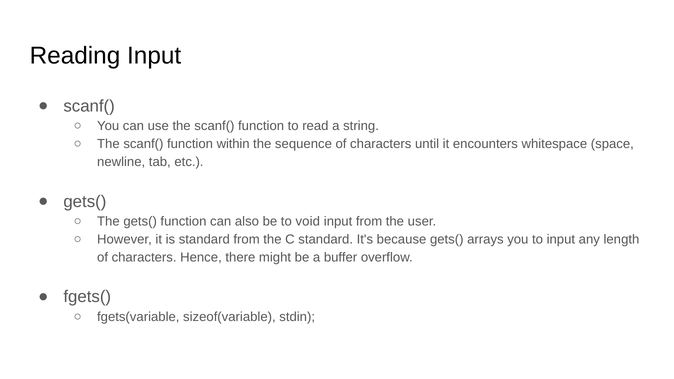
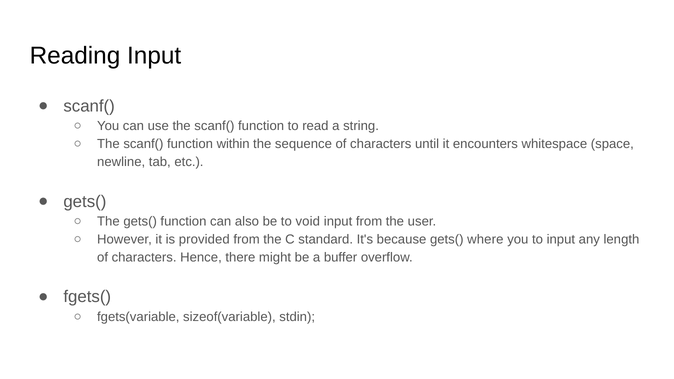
is standard: standard -> provided
arrays: arrays -> where
